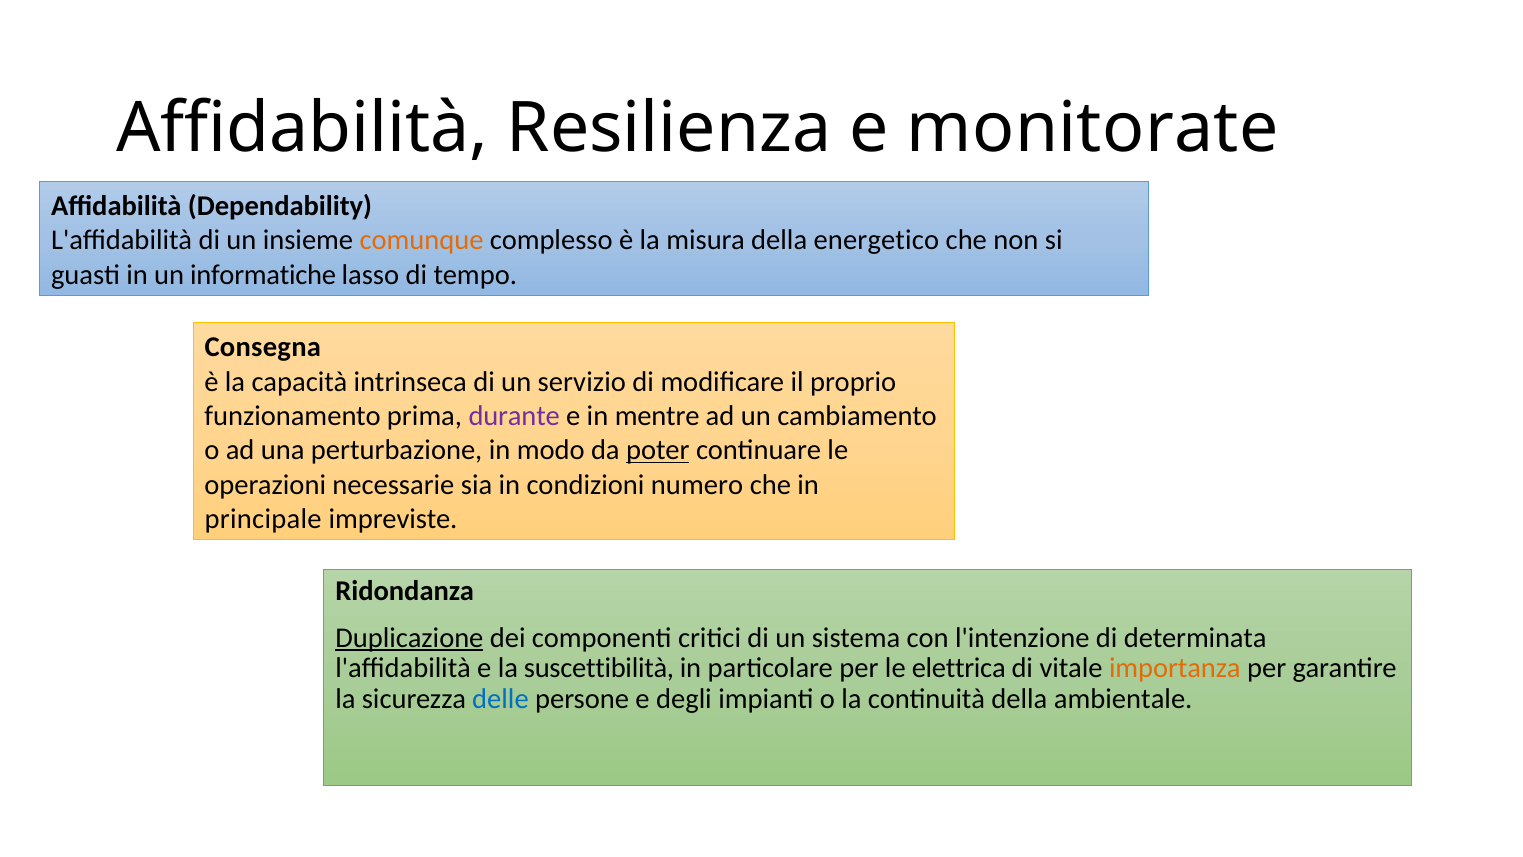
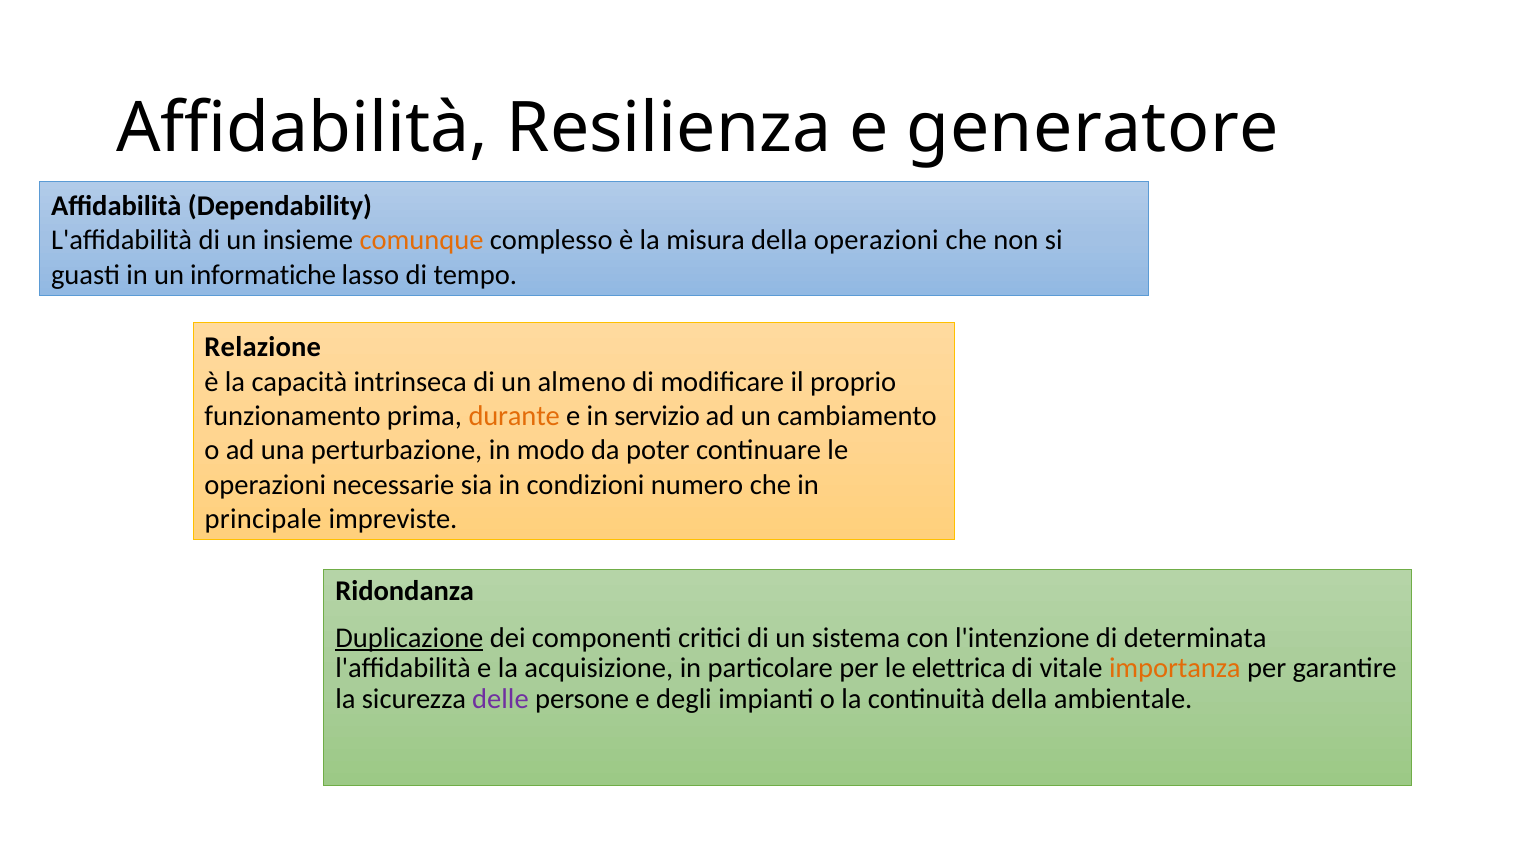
monitorate: monitorate -> generatore
della energetico: energetico -> operazioni
Consegna: Consegna -> Relazione
servizio: servizio -> almeno
durante colour: purple -> orange
mentre: mentre -> servizio
poter underline: present -> none
suscettibilità: suscettibilità -> acquisizione
delle colour: blue -> purple
